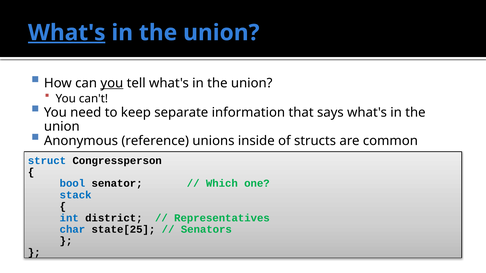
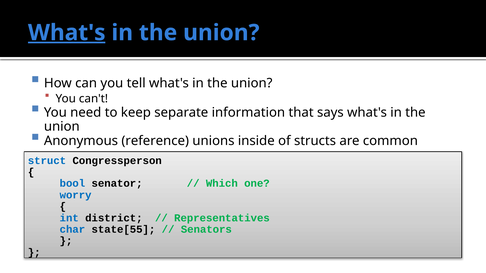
you at (112, 83) underline: present -> none
stack: stack -> worry
state[25: state[25 -> state[55
